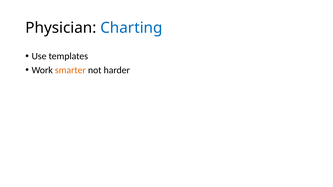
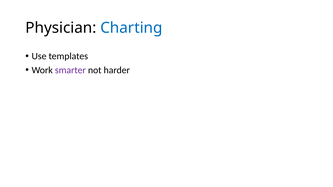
smarter colour: orange -> purple
